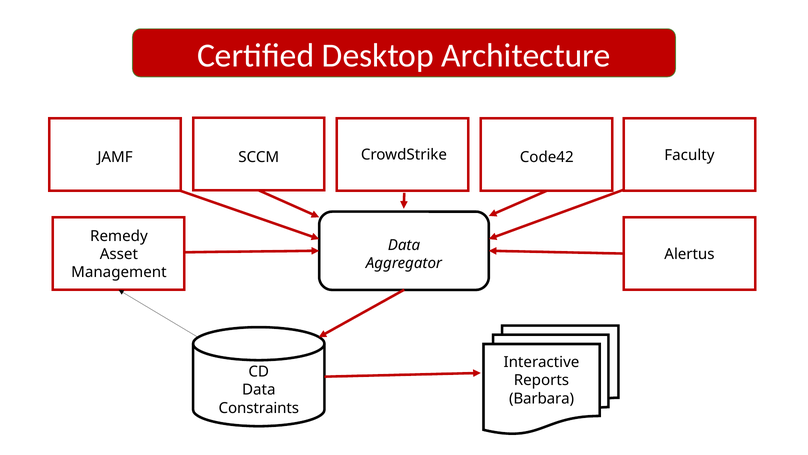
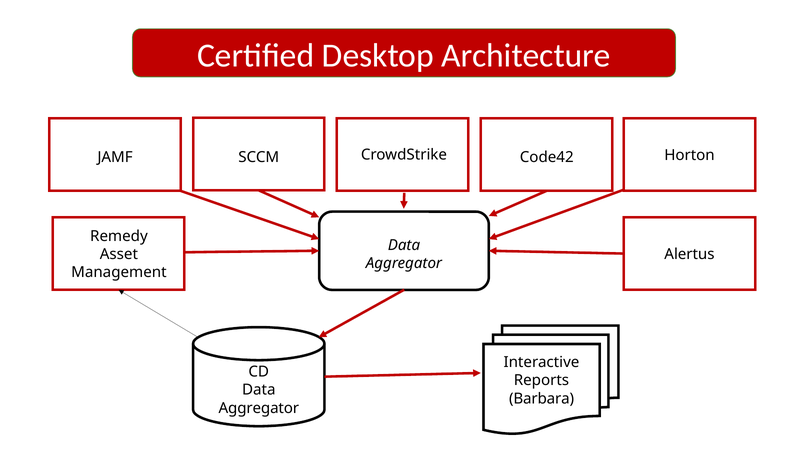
Faculty: Faculty -> Horton
Constraints at (259, 408): Constraints -> Aggregator
